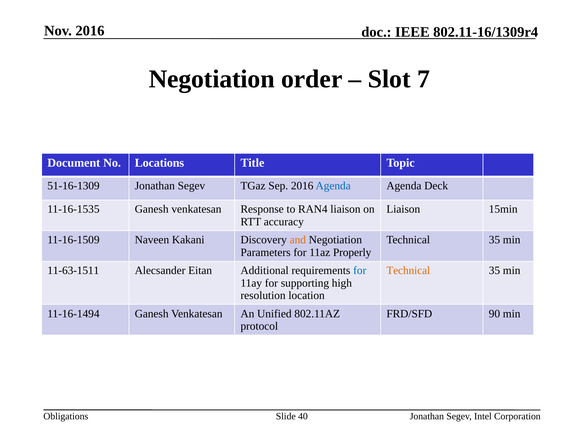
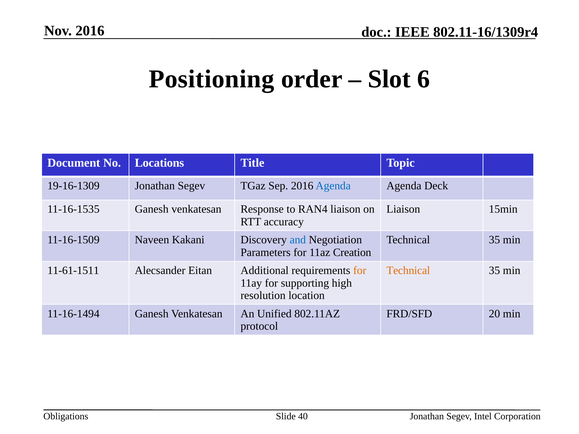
Negotiation at (212, 79): Negotiation -> Positioning
7: 7 -> 6
51-16-1309: 51-16-1309 -> 19-16-1309
and colour: orange -> blue
Properly: Properly -> Creation
11-63-1511: 11-63-1511 -> 11-61-1511
for at (360, 271) colour: blue -> orange
90: 90 -> 20
